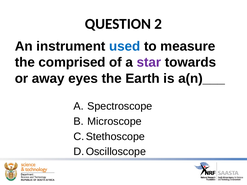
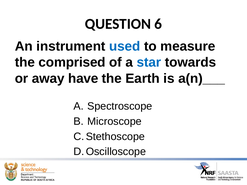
2: 2 -> 6
star colour: purple -> blue
eyes: eyes -> have
